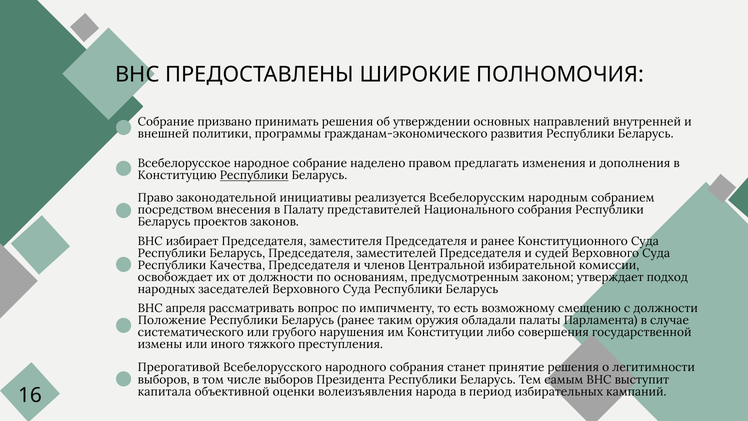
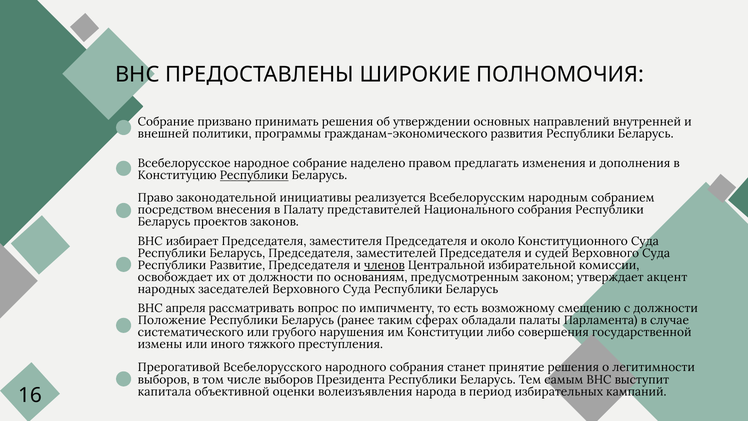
и ранее: ранее -> около
Качества: Качества -> Развитие
членов underline: none -> present
подход: подход -> акцент
оружия: оружия -> сферах
